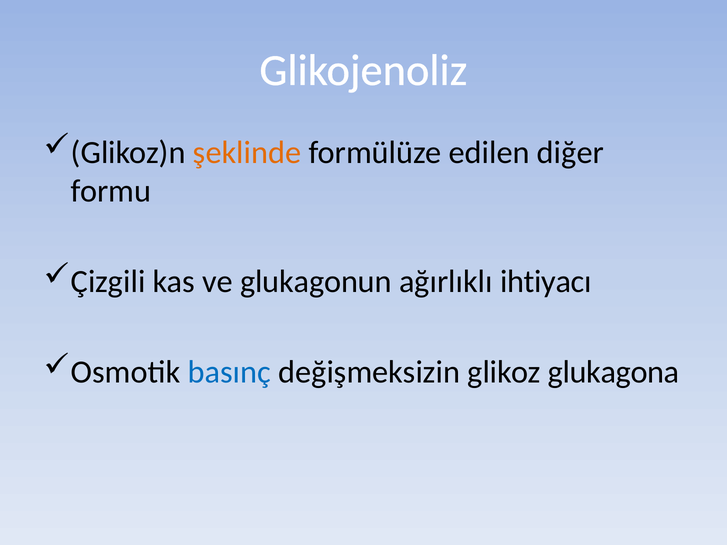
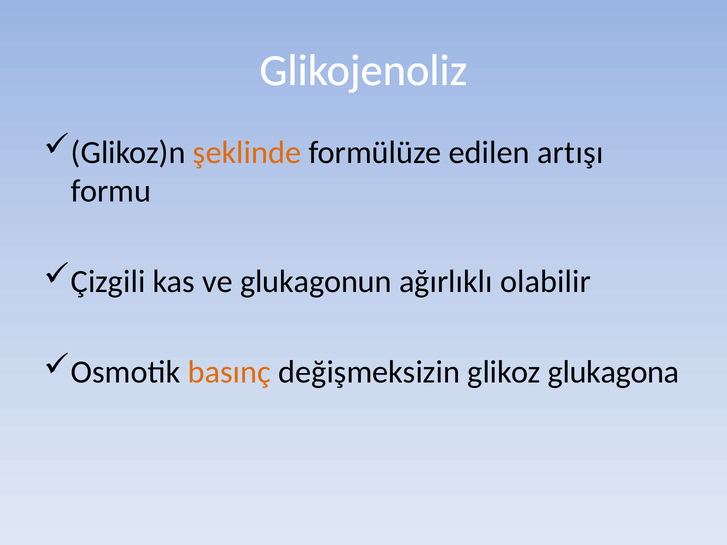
diğer: diğer -> artışı
ihtiyacı: ihtiyacı -> olabilir
basınç colour: blue -> orange
